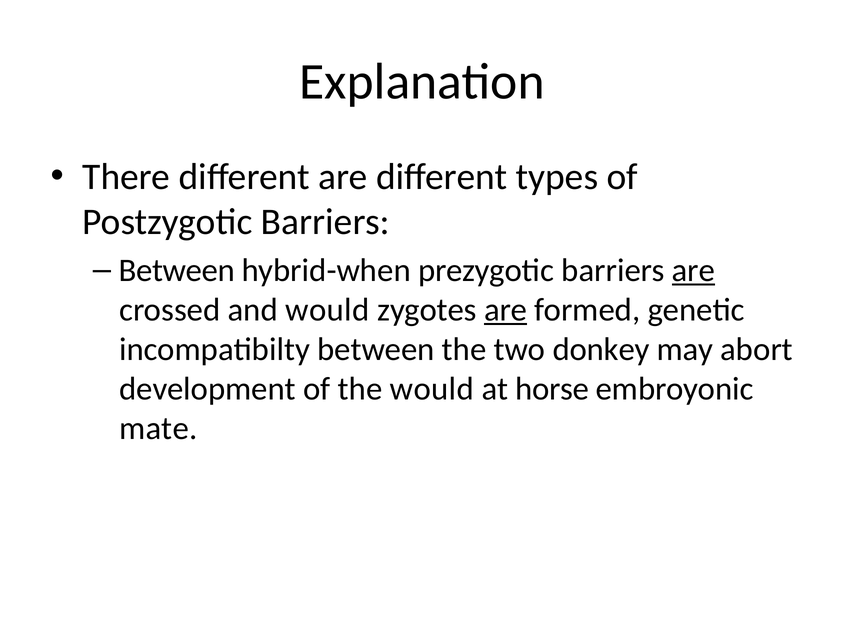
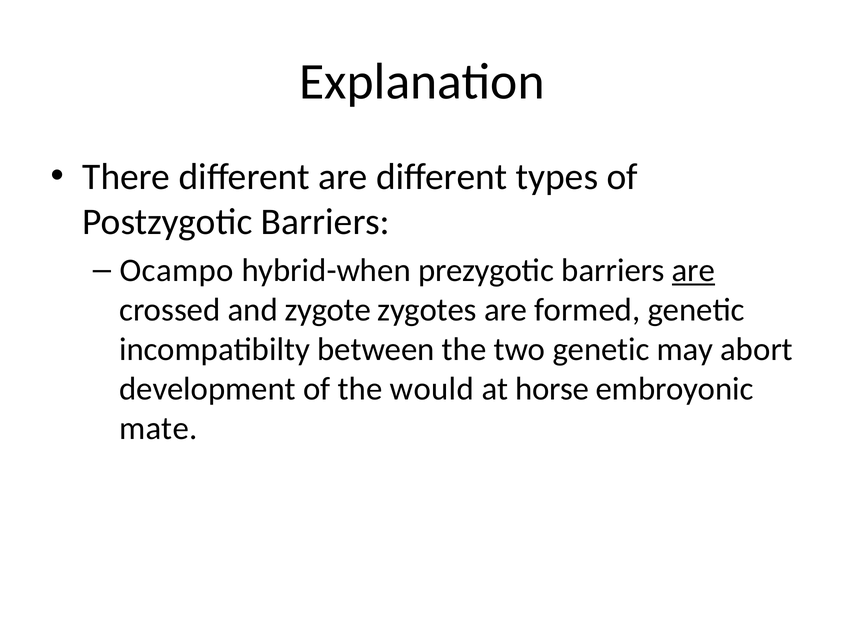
Between at (177, 271): Between -> Ocampo
and would: would -> zygote
are at (506, 310) underline: present -> none
two donkey: donkey -> genetic
